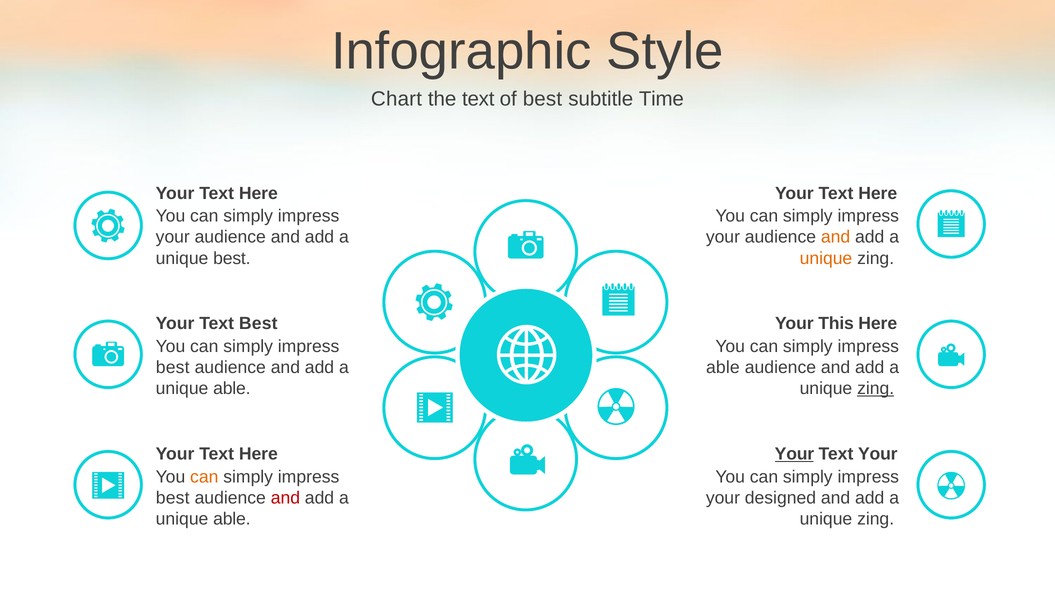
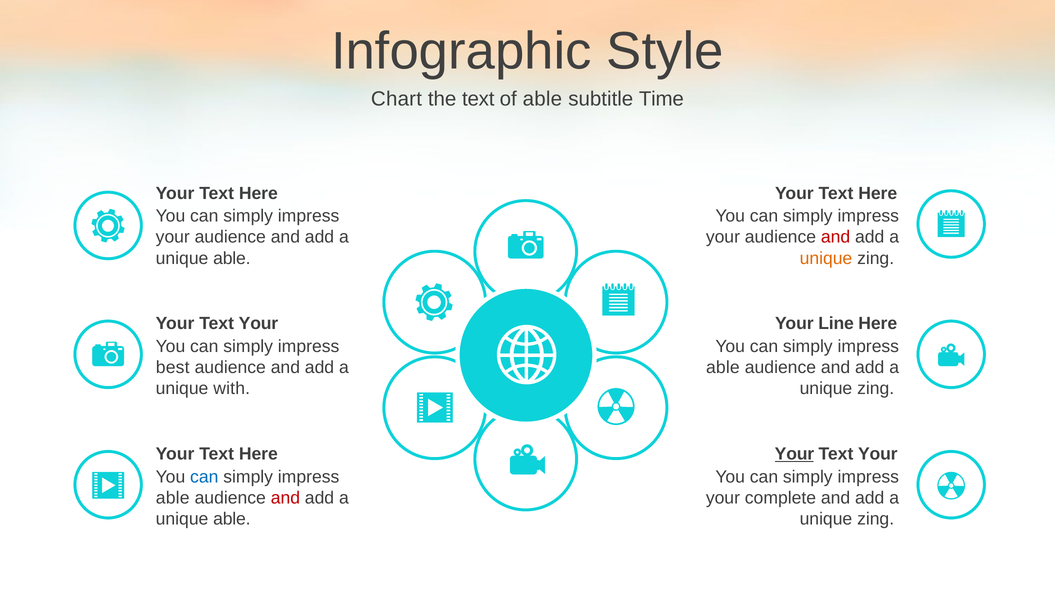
of best: best -> able
and at (836, 237) colour: orange -> red
best at (232, 258): best -> able
Best at (258, 323): Best -> Your
This: This -> Line
able at (232, 388): able -> with
zing at (876, 388) underline: present -> none
can at (204, 476) colour: orange -> blue
best at (173, 497): best -> able
designed: designed -> complete
